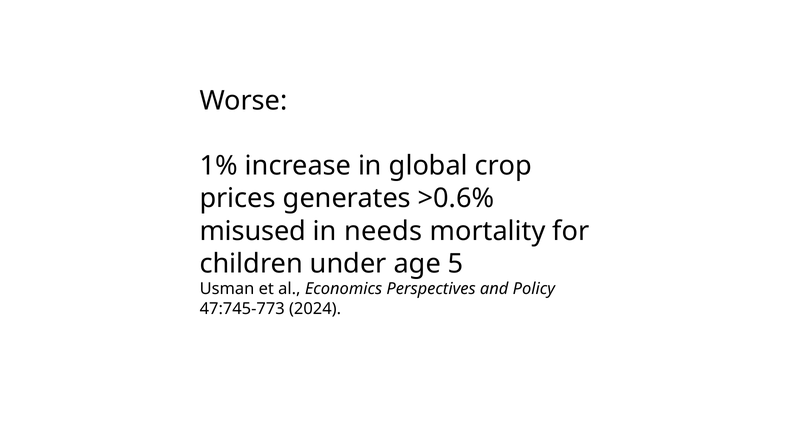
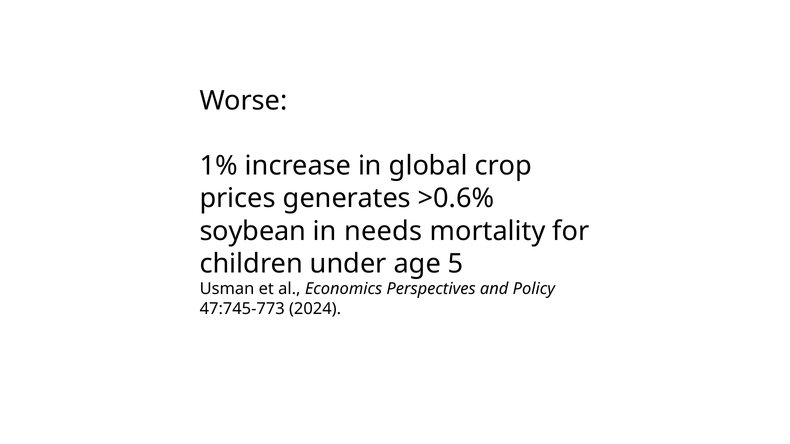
misused: misused -> soybean
